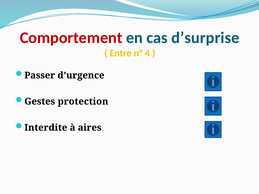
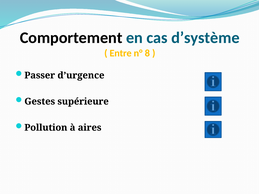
Comportement colour: red -> black
d’surprise: d’surprise -> d’système
4: 4 -> 8
protection: protection -> supérieure
Interdite: Interdite -> Pollution
